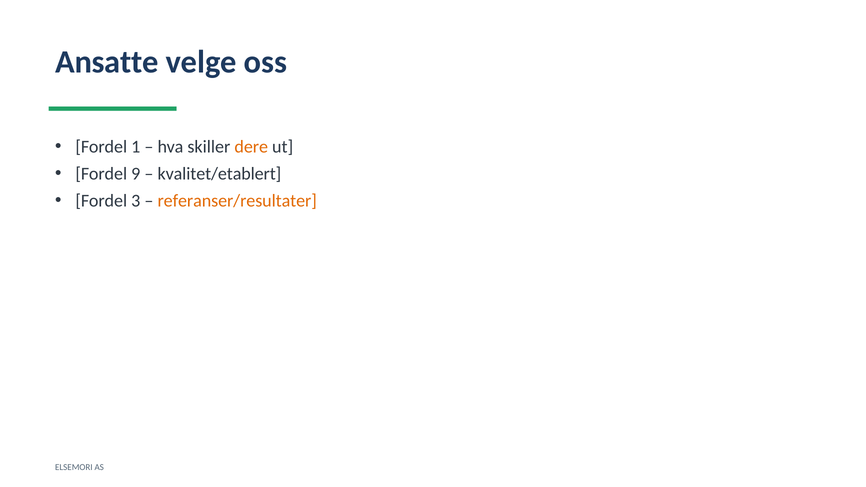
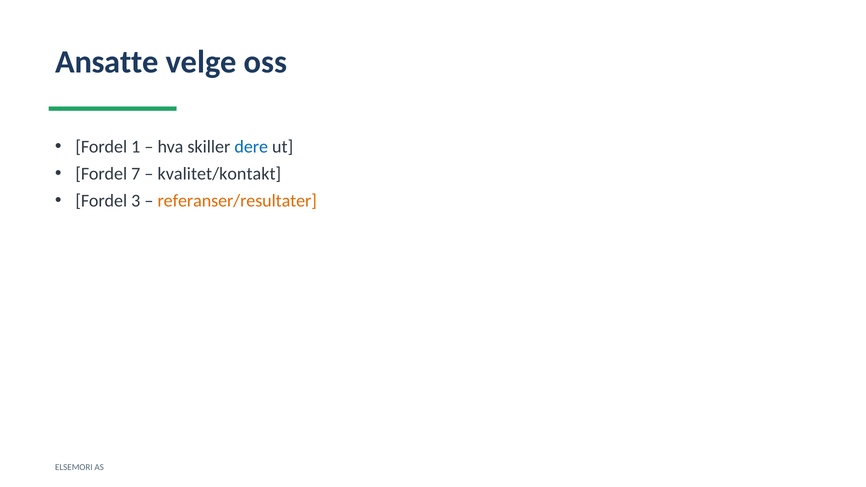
dere colour: orange -> blue
9: 9 -> 7
kvalitet/etablert: kvalitet/etablert -> kvalitet/kontakt
